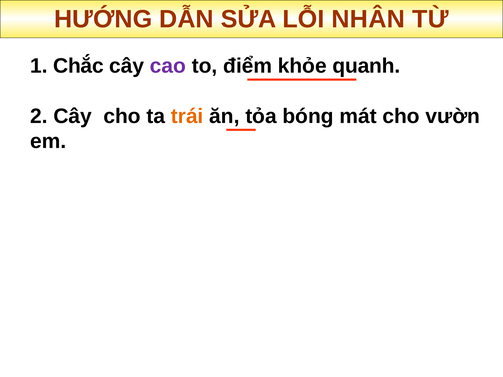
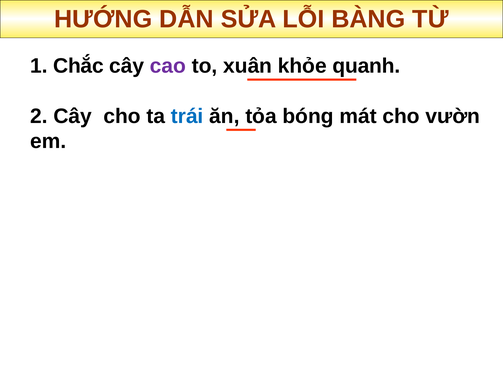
NHÂN: NHÂN -> BÀNG
điểm: điểm -> xuân
trái colour: orange -> blue
